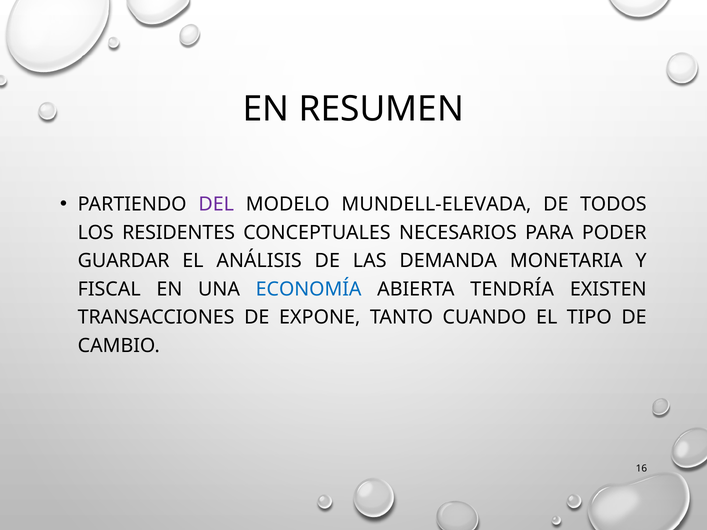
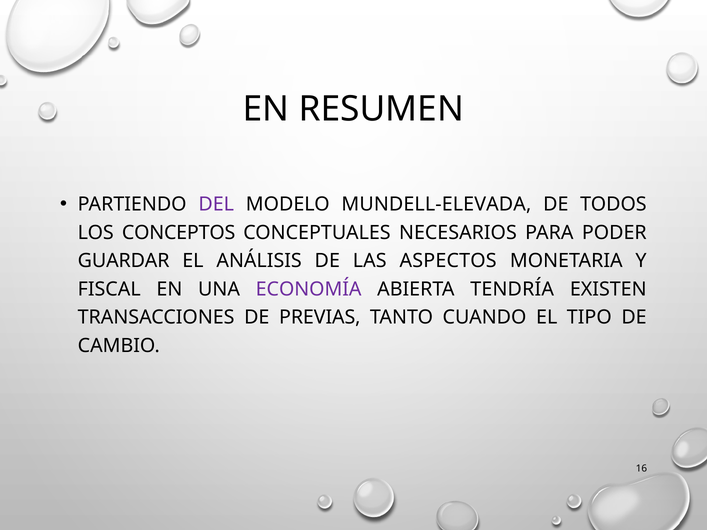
RESIDENTES: RESIDENTES -> CONCEPTOS
DEMANDA: DEMANDA -> ASPECTOS
ECONOMÍA colour: blue -> purple
EXPONE: EXPONE -> PREVIAS
